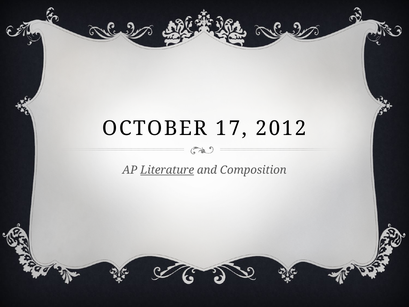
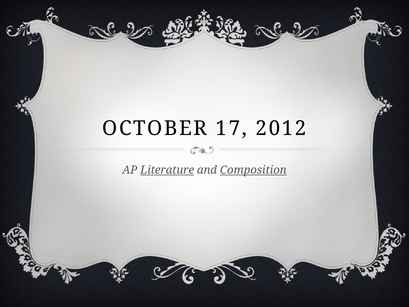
Composition underline: none -> present
